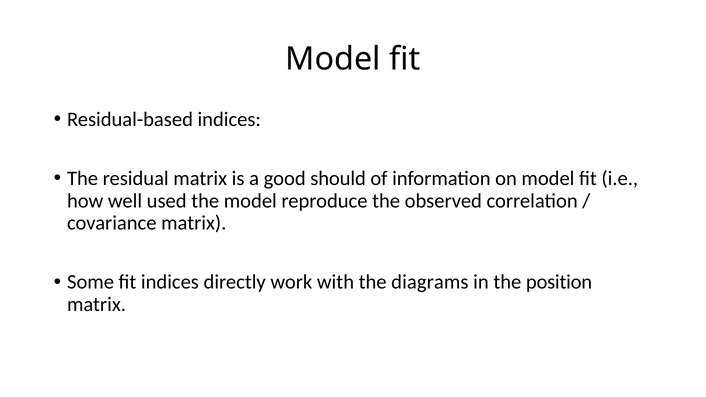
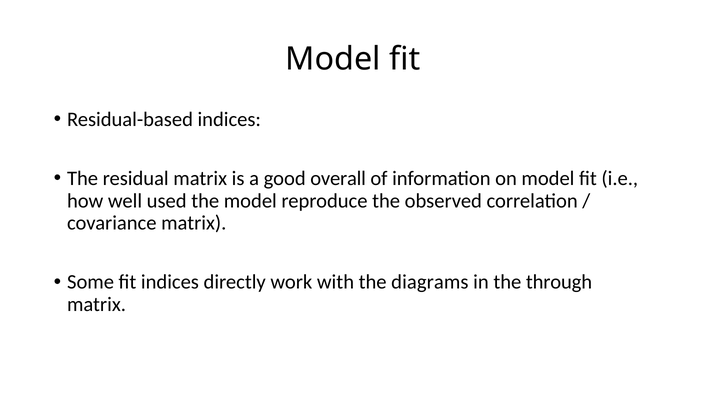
should: should -> overall
position: position -> through
